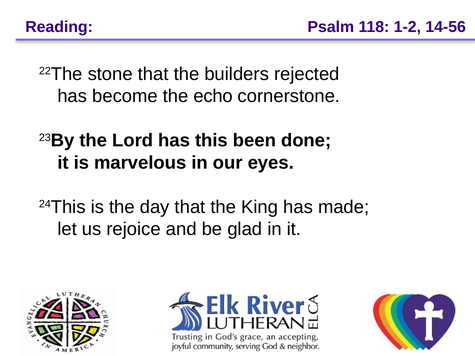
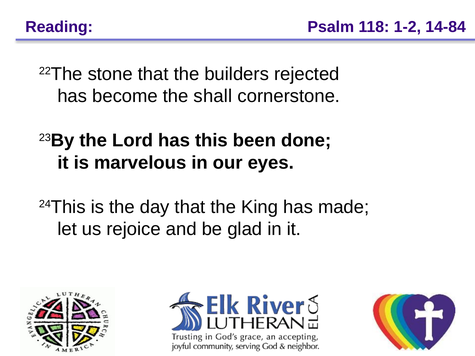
14-56: 14-56 -> 14-84
echo: echo -> shall
